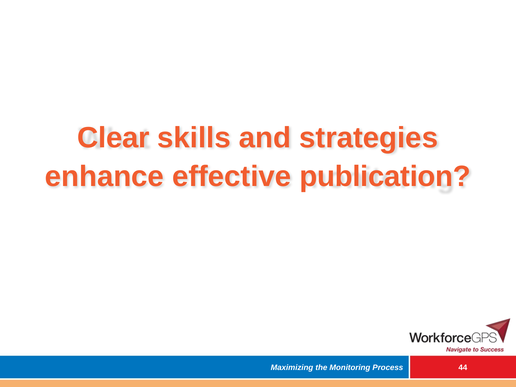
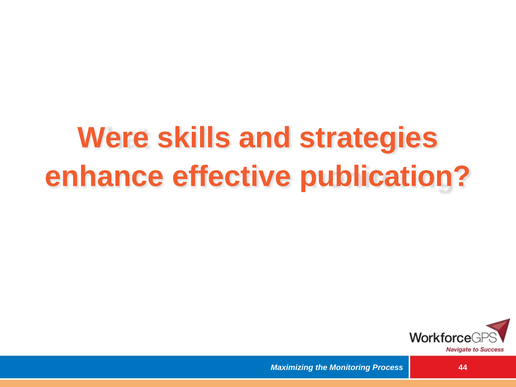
Clear: Clear -> Were
